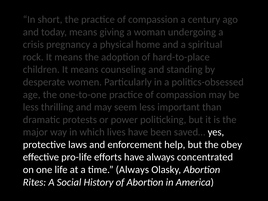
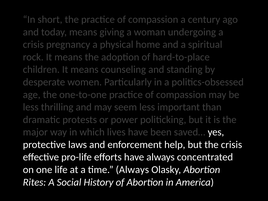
the obey: obey -> crisis
